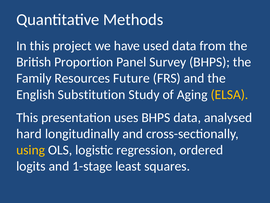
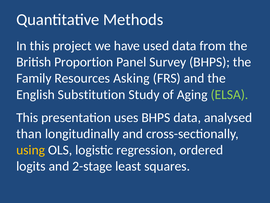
Future: Future -> Asking
ELSA colour: yellow -> light green
hard: hard -> than
1-stage: 1-stage -> 2-stage
